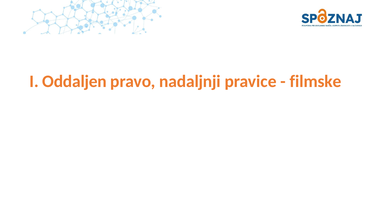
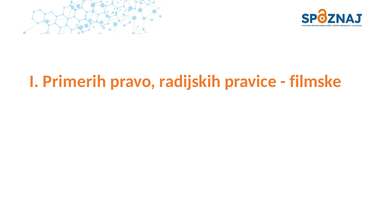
Oddaljen: Oddaljen -> Primerih
nadaljnji: nadaljnji -> radijskih
